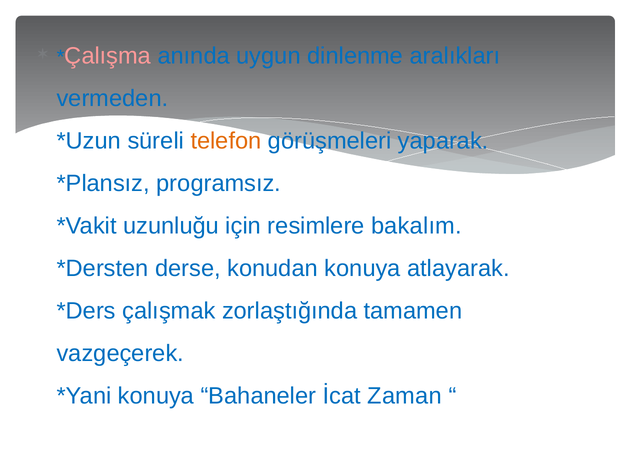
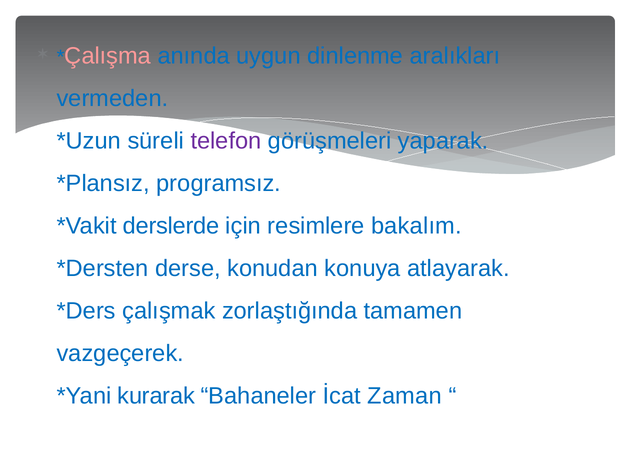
telefon colour: orange -> purple
uzunluğu: uzunluğu -> derslerde
konuya at (156, 397): konuya -> kurarak
